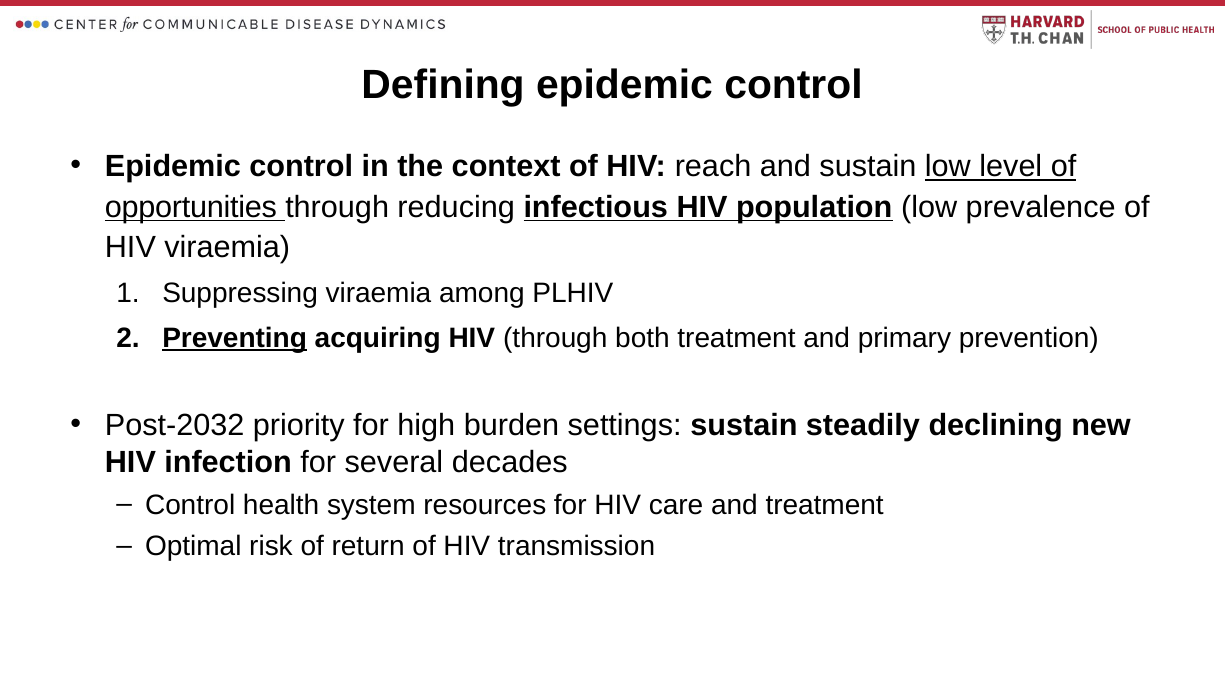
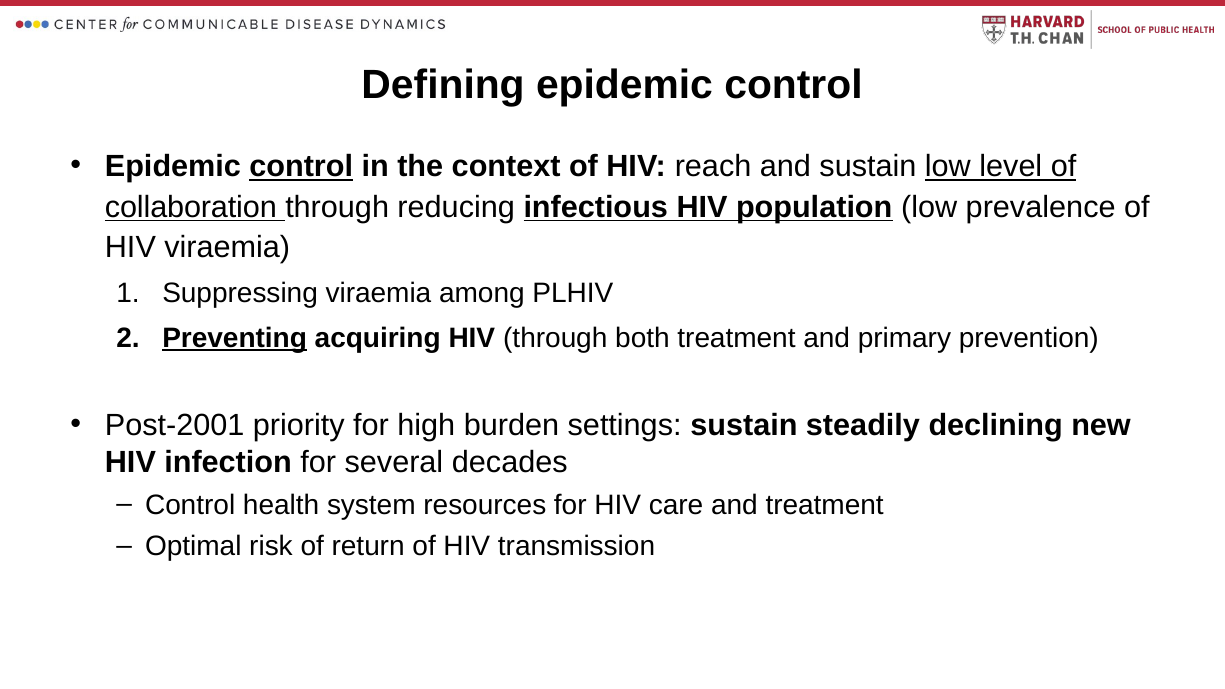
control at (301, 167) underline: none -> present
opportunities: opportunities -> collaboration
Post-2032: Post-2032 -> Post-2001
